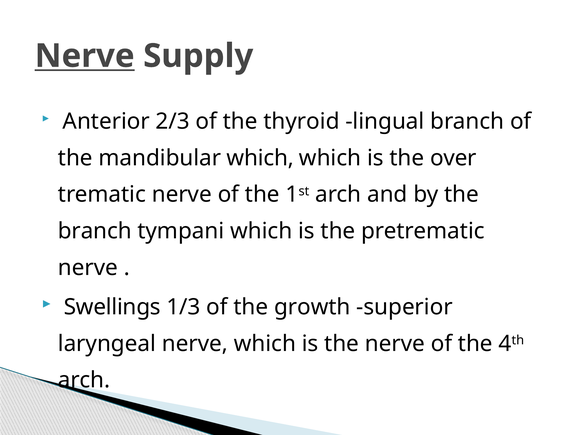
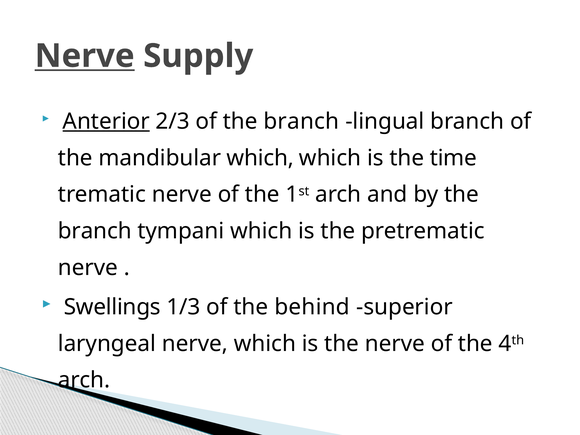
Anterior underline: none -> present
of the thyroid: thyroid -> branch
over: over -> time
growth: growth -> behind
